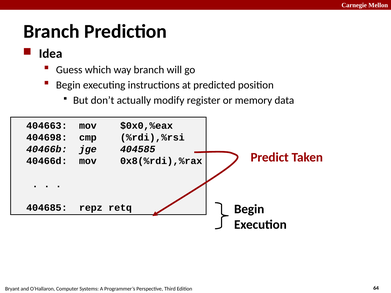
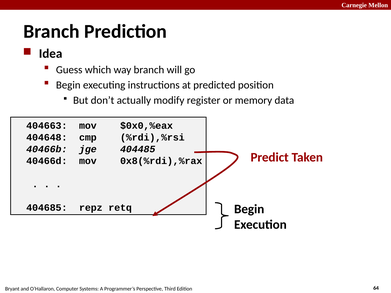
404698: 404698 -> 404648
404585: 404585 -> 404485
